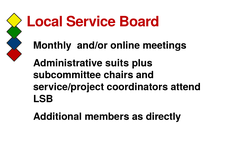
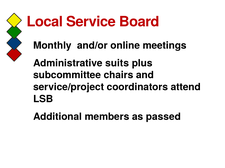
directly: directly -> passed
